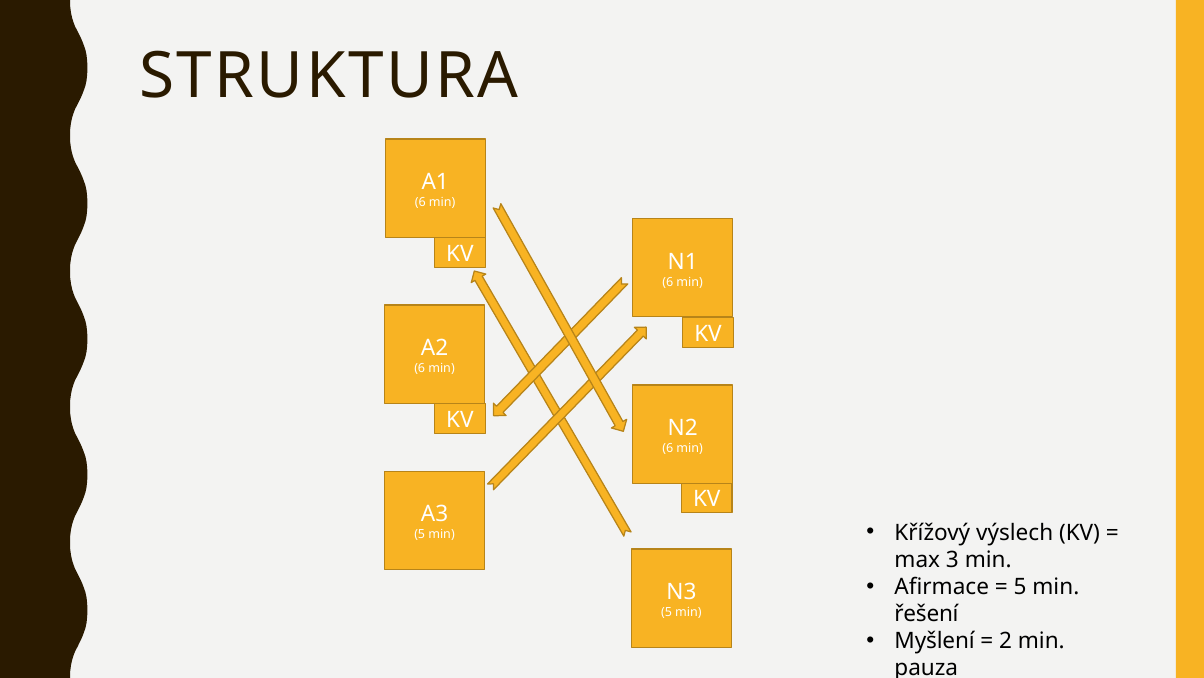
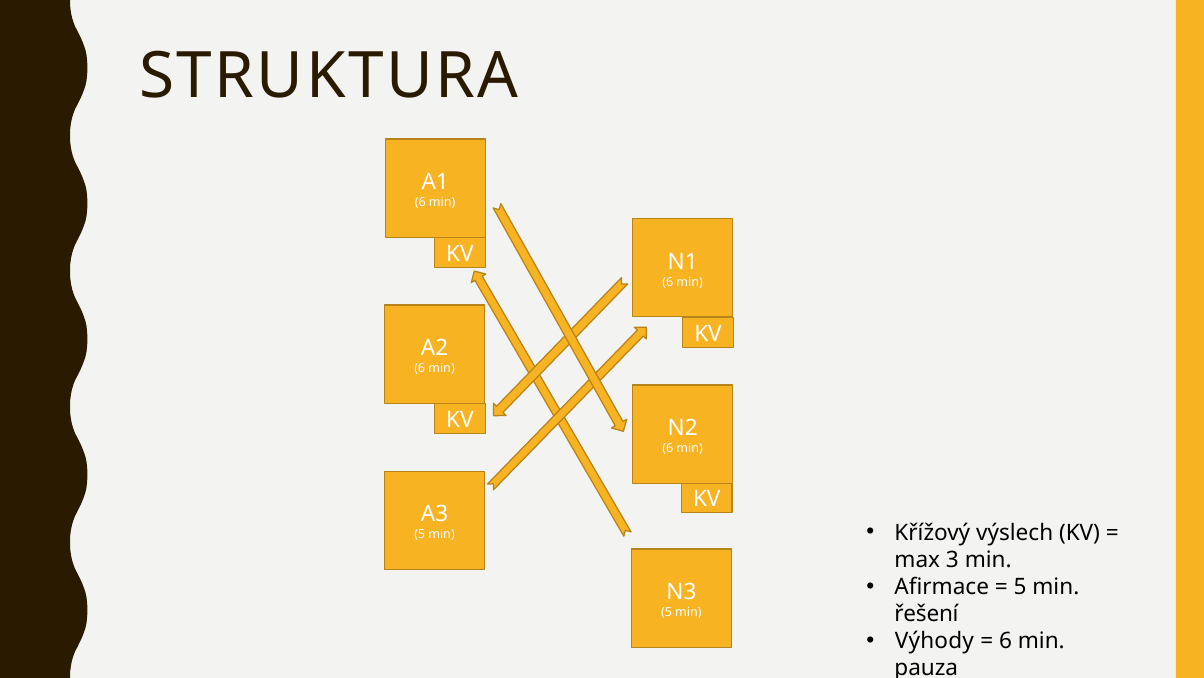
Myšlení: Myšlení -> Výhody
2 at (1005, 640): 2 -> 6
